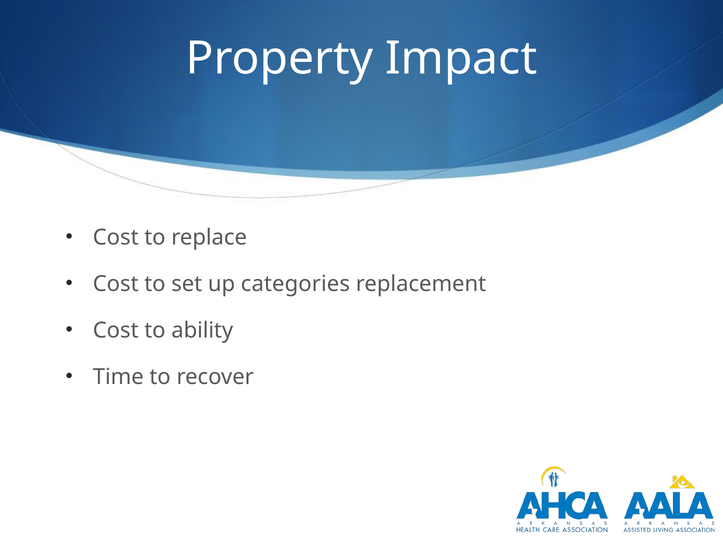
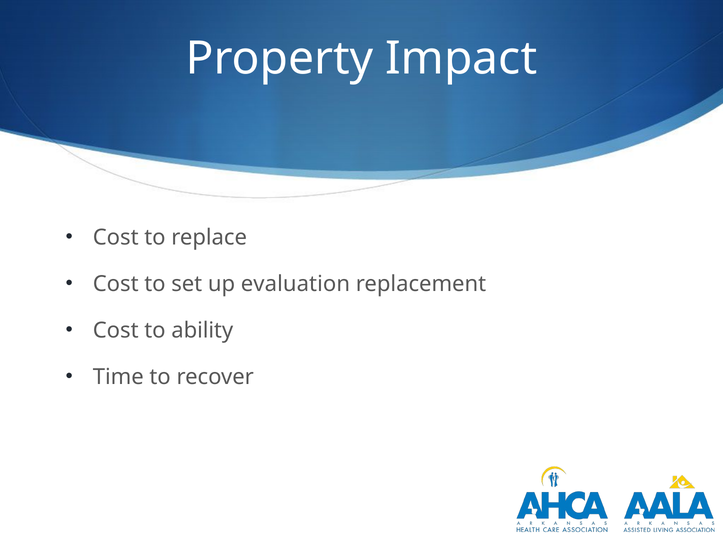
categories: categories -> evaluation
